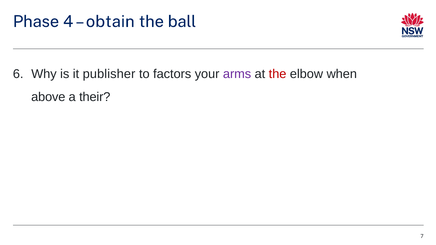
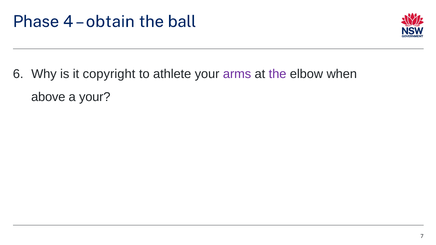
publisher: publisher -> copyright
factors: factors -> athlete
the at (278, 74) colour: red -> purple
a their: their -> your
